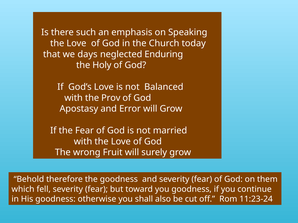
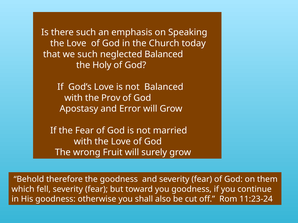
we days: days -> such
neglected Enduring: Enduring -> Balanced
